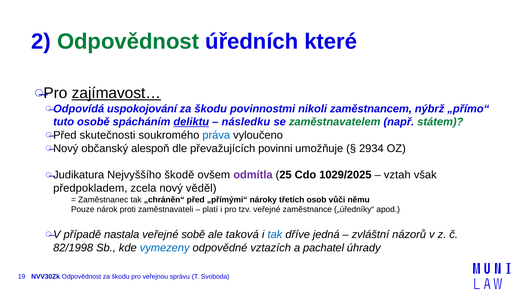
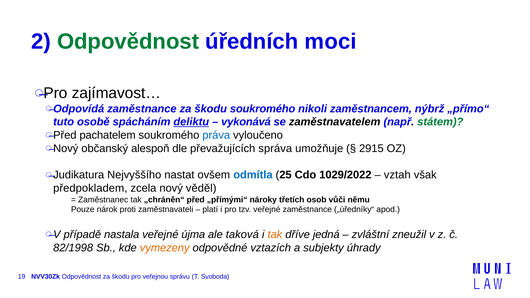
které: které -> moci
zajímavost… underline: present -> none
uspokojování at (142, 109): uspokojování -> zaměstnance
škodu povinnostmi: povinnostmi -> soukromého
následku: následku -> vykonává
zaměstnavatelem colour: green -> black
skutečnosti: skutečnosti -> pachatelem
povinni: povinni -> správa
2934: 2934 -> 2915
škodě: škodě -> nastat
odmítla colour: purple -> blue
1029/2025: 1029/2025 -> 1029/2022
sobě: sobě -> újma
tak at (275, 235) colour: blue -> orange
názorů: názorů -> zneužil
vymezeny colour: blue -> orange
pachatel: pachatel -> subjekty
